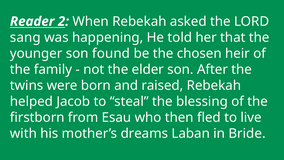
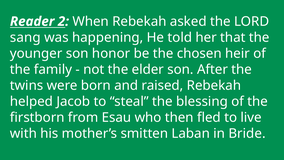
found: found -> honor
dreams: dreams -> smitten
